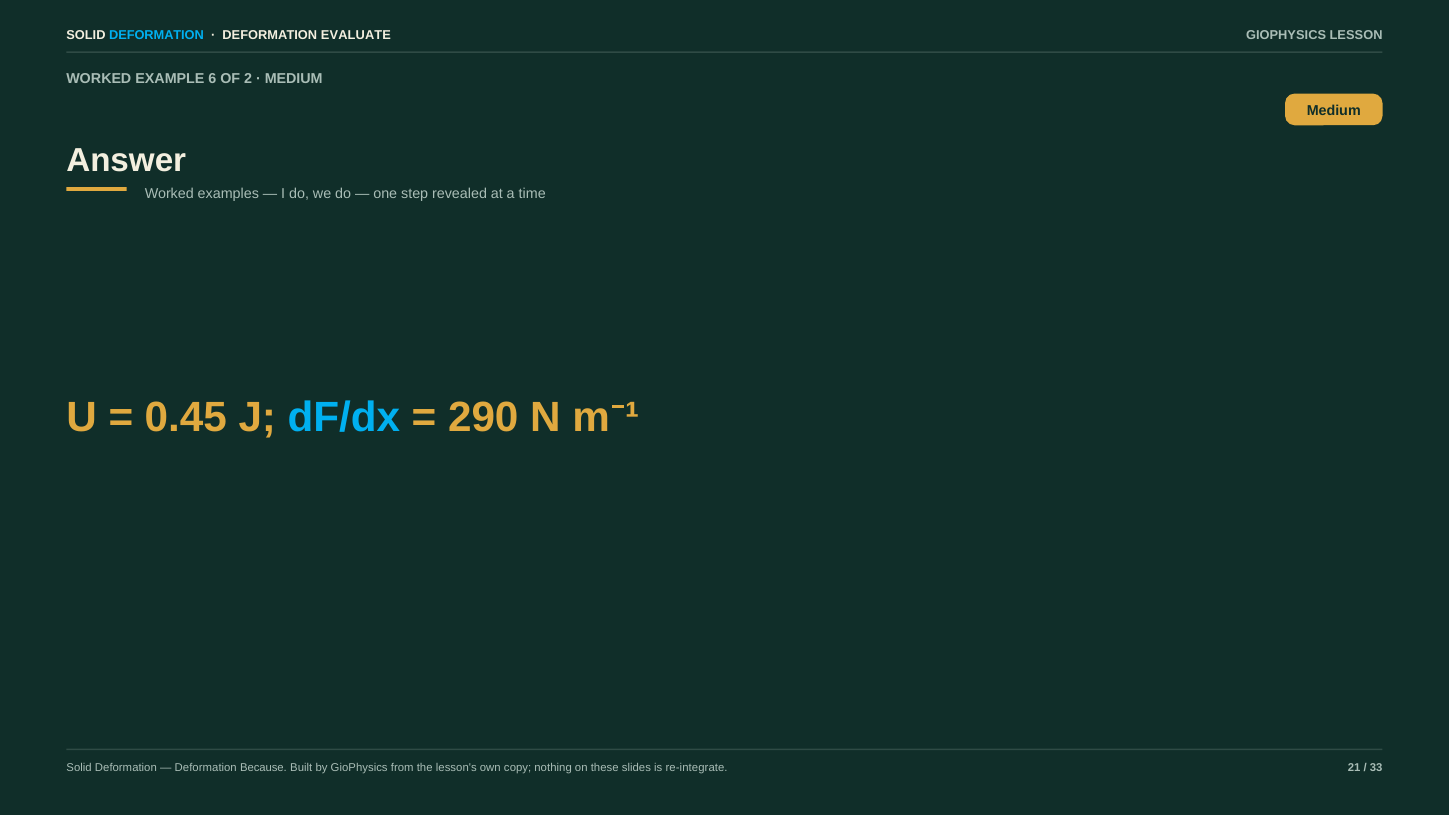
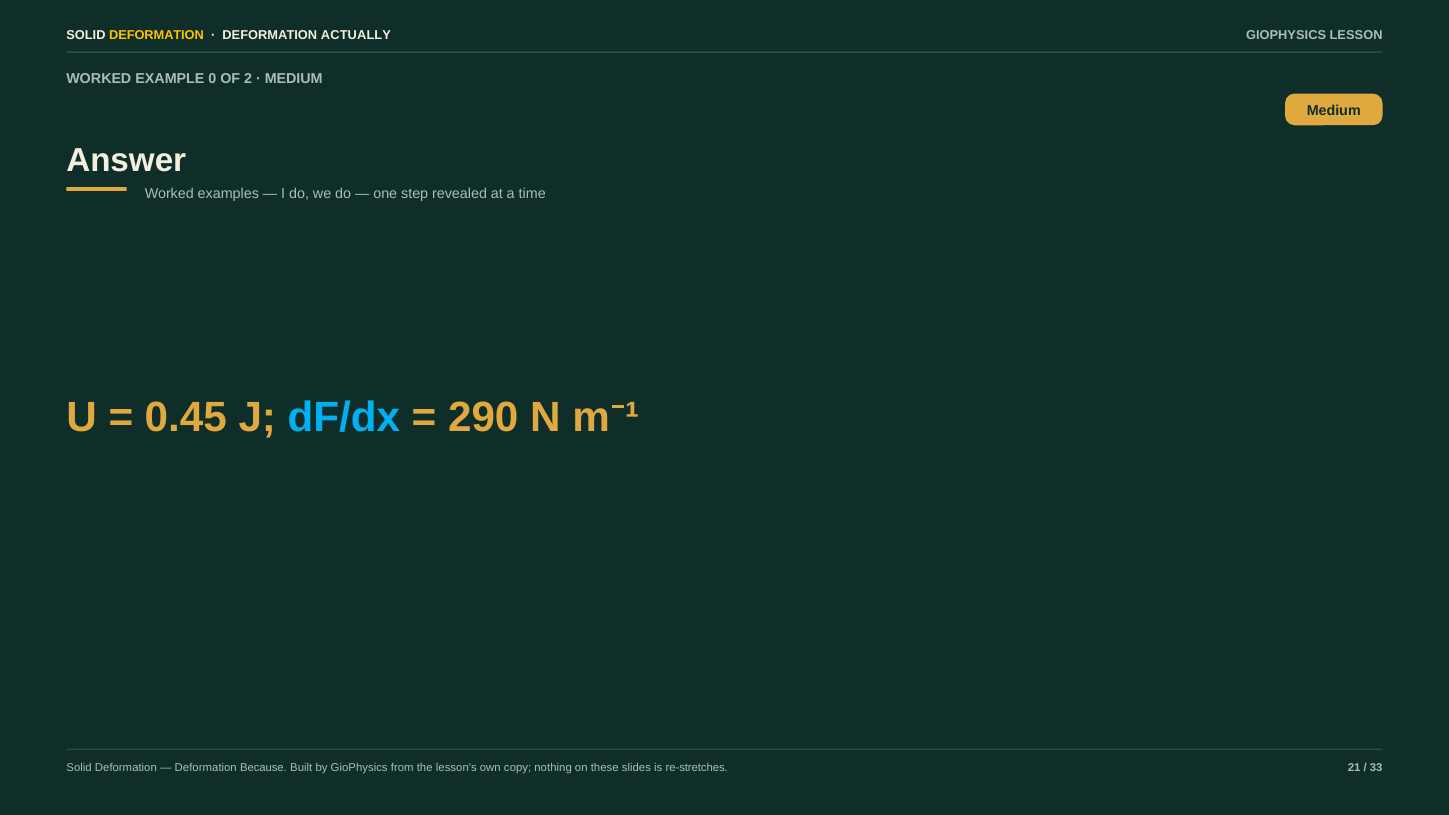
DEFORMATION at (156, 36) colour: light blue -> yellow
EVALUATE: EVALUATE -> ACTUALLY
6: 6 -> 0
re-integrate: re-integrate -> re-stretches
